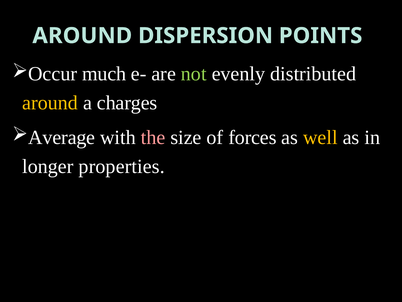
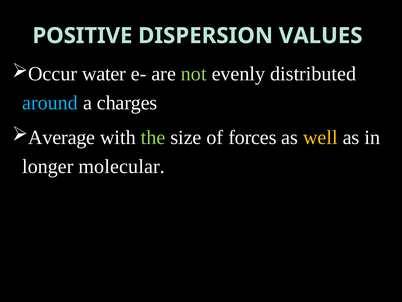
AROUND at (82, 36): AROUND -> POSITIVE
POINTS: POINTS -> VALUES
much: much -> water
around at (50, 103) colour: yellow -> light blue
the colour: pink -> light green
properties: properties -> molecular
